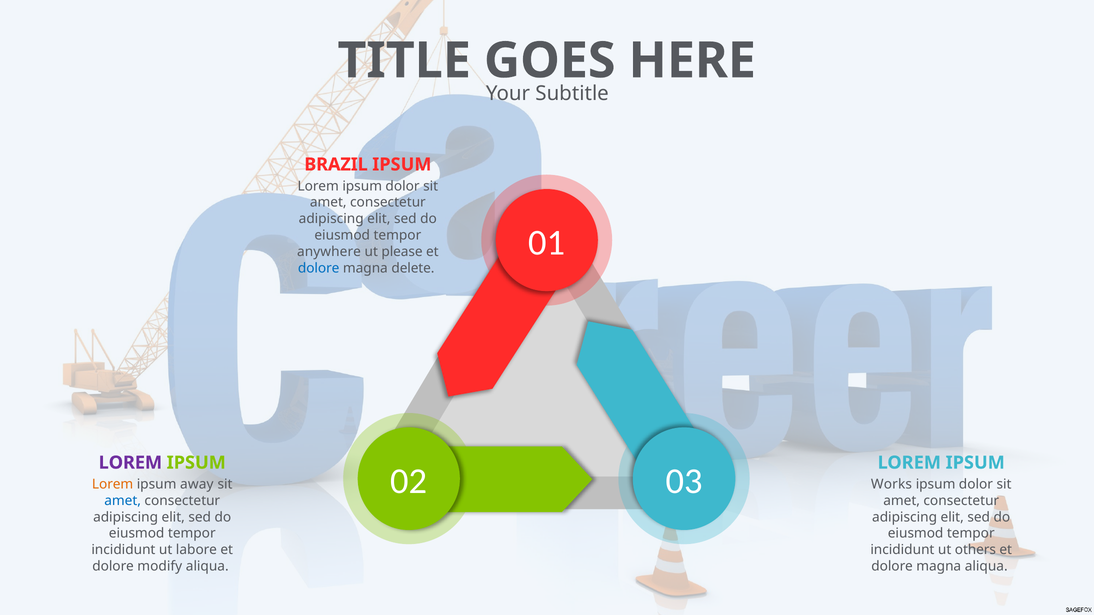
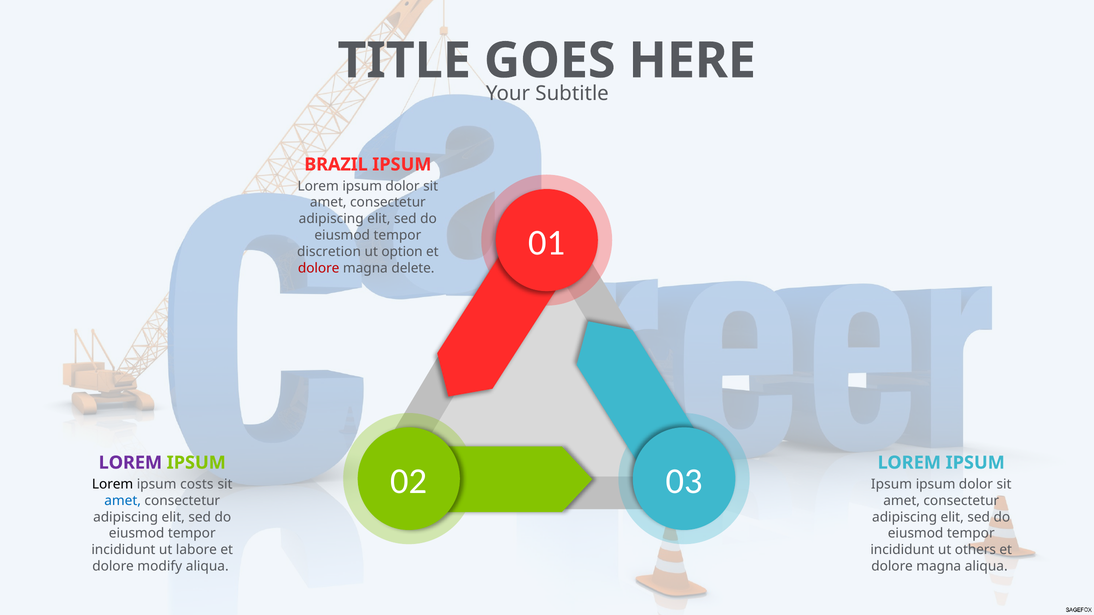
anywhere: anywhere -> discretion
please: please -> option
dolore at (319, 268) colour: blue -> red
Lorem at (113, 484) colour: orange -> black
away: away -> costs
Works at (891, 484): Works -> Ipsum
